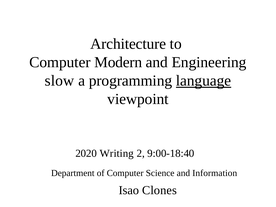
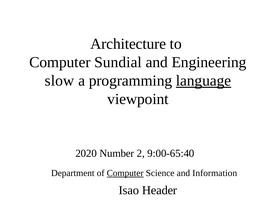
Modern: Modern -> Sundial
Writing: Writing -> Number
9:00-18:40: 9:00-18:40 -> 9:00-65:40
Computer at (125, 173) underline: none -> present
Clones: Clones -> Header
